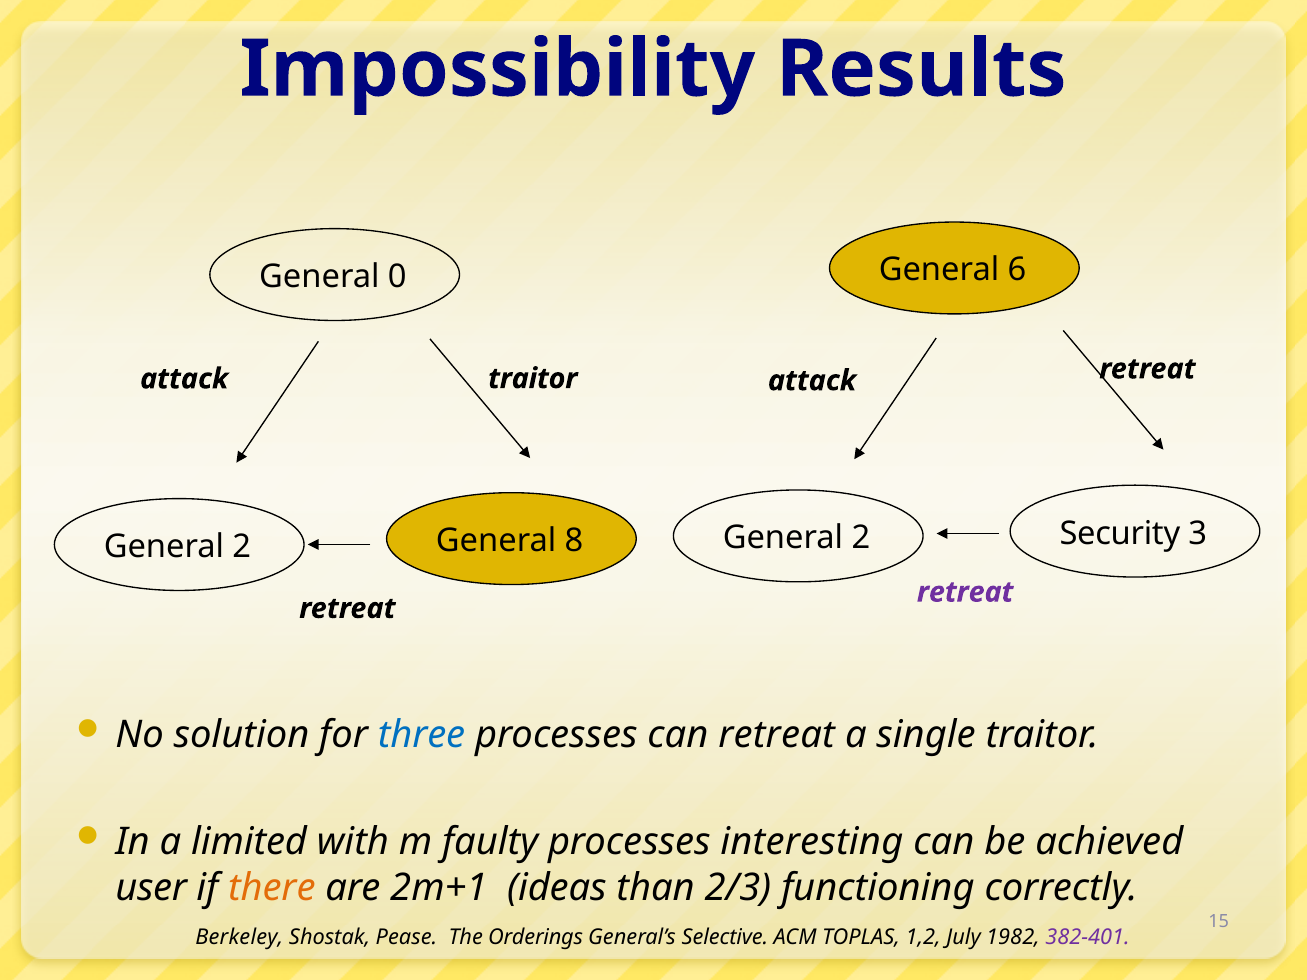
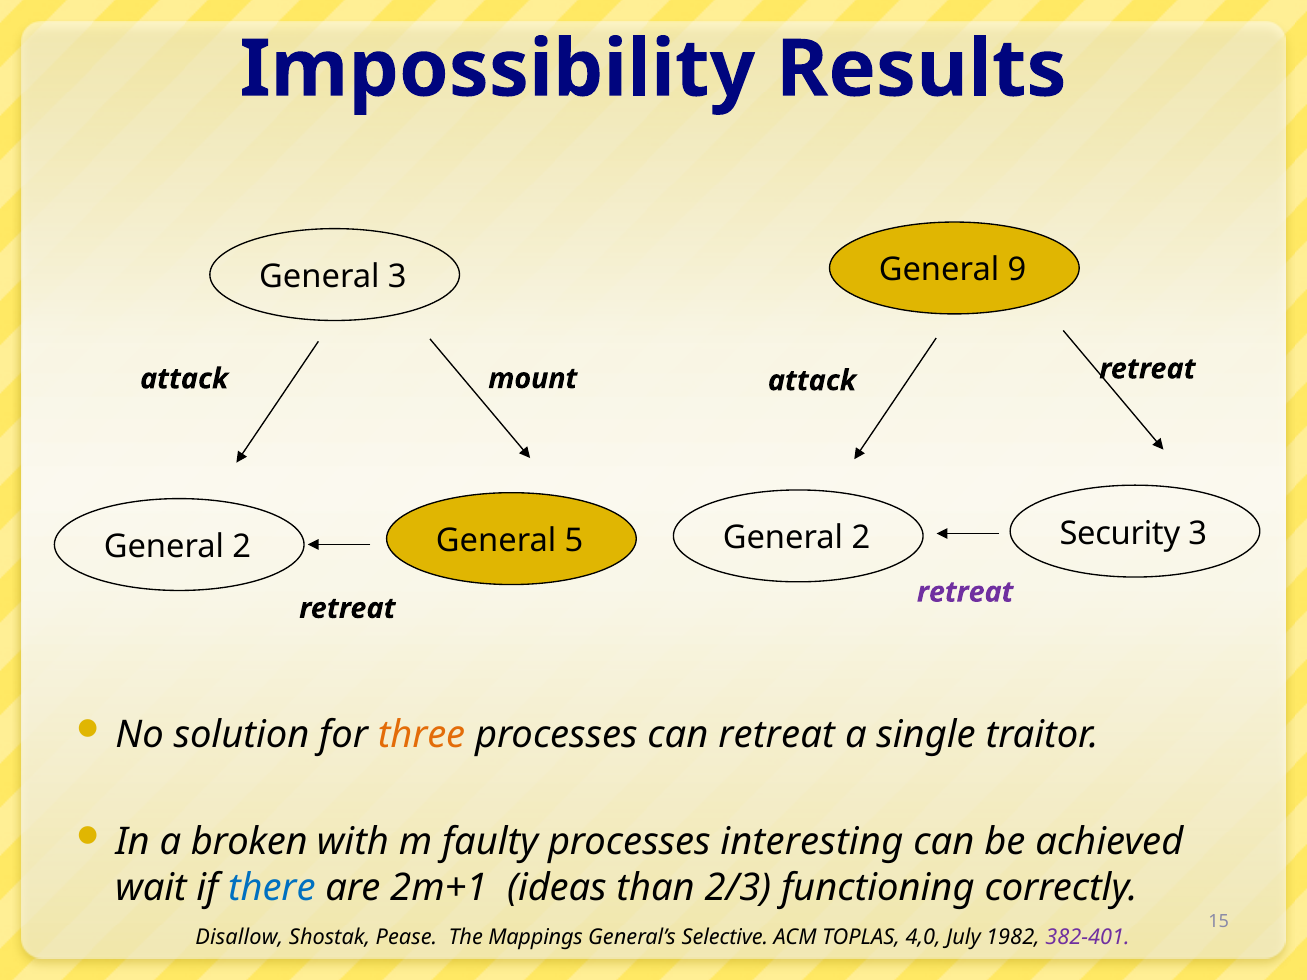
6: 6 -> 9
General 0: 0 -> 3
attack traitor: traitor -> mount
8: 8 -> 5
three colour: blue -> orange
limited: limited -> broken
user: user -> wait
there colour: orange -> blue
Berkeley: Berkeley -> Disallow
Orderings: Orderings -> Mappings
1,2: 1,2 -> 4,0
